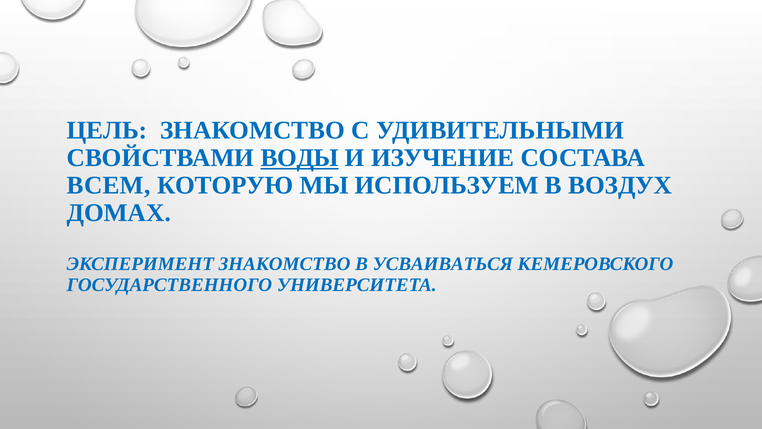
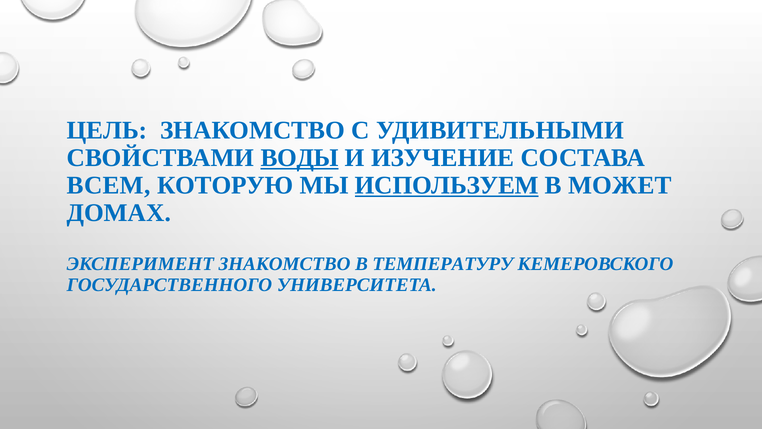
ИСПОЛЬЗУЕМ underline: none -> present
ВОЗДУХ: ВОЗДУХ -> МОЖЕТ
УСВАИВАТЬСЯ: УСВАИВАТЬСЯ -> ТЕМПЕРАТУРУ
